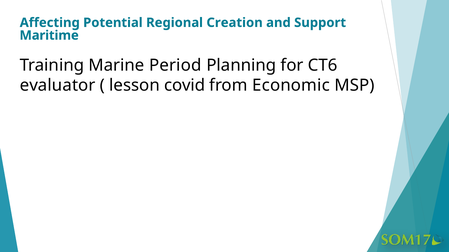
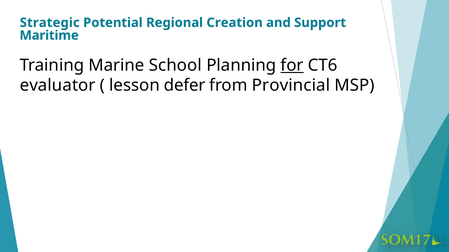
Affecting: Affecting -> Strategic
Period: Period -> School
for underline: none -> present
covid: covid -> defer
Economic: Economic -> Provincial
